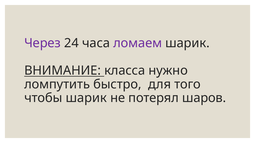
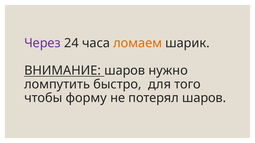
ломаем colour: purple -> orange
ВНИМАНИЕ класса: класса -> шаров
чтобы шарик: шарик -> форму
